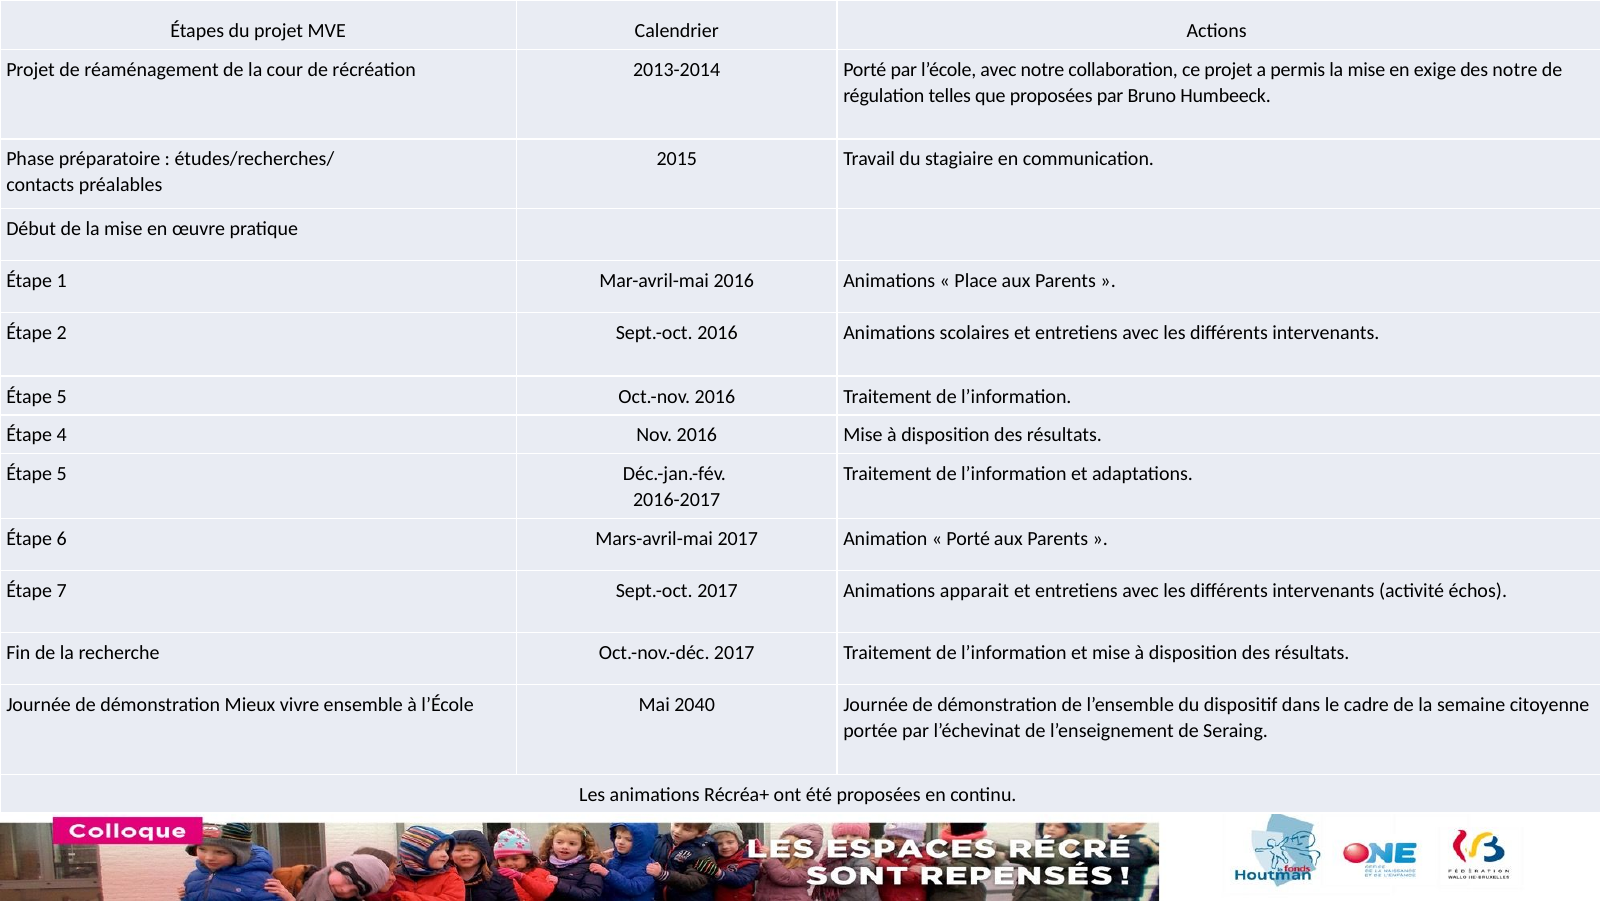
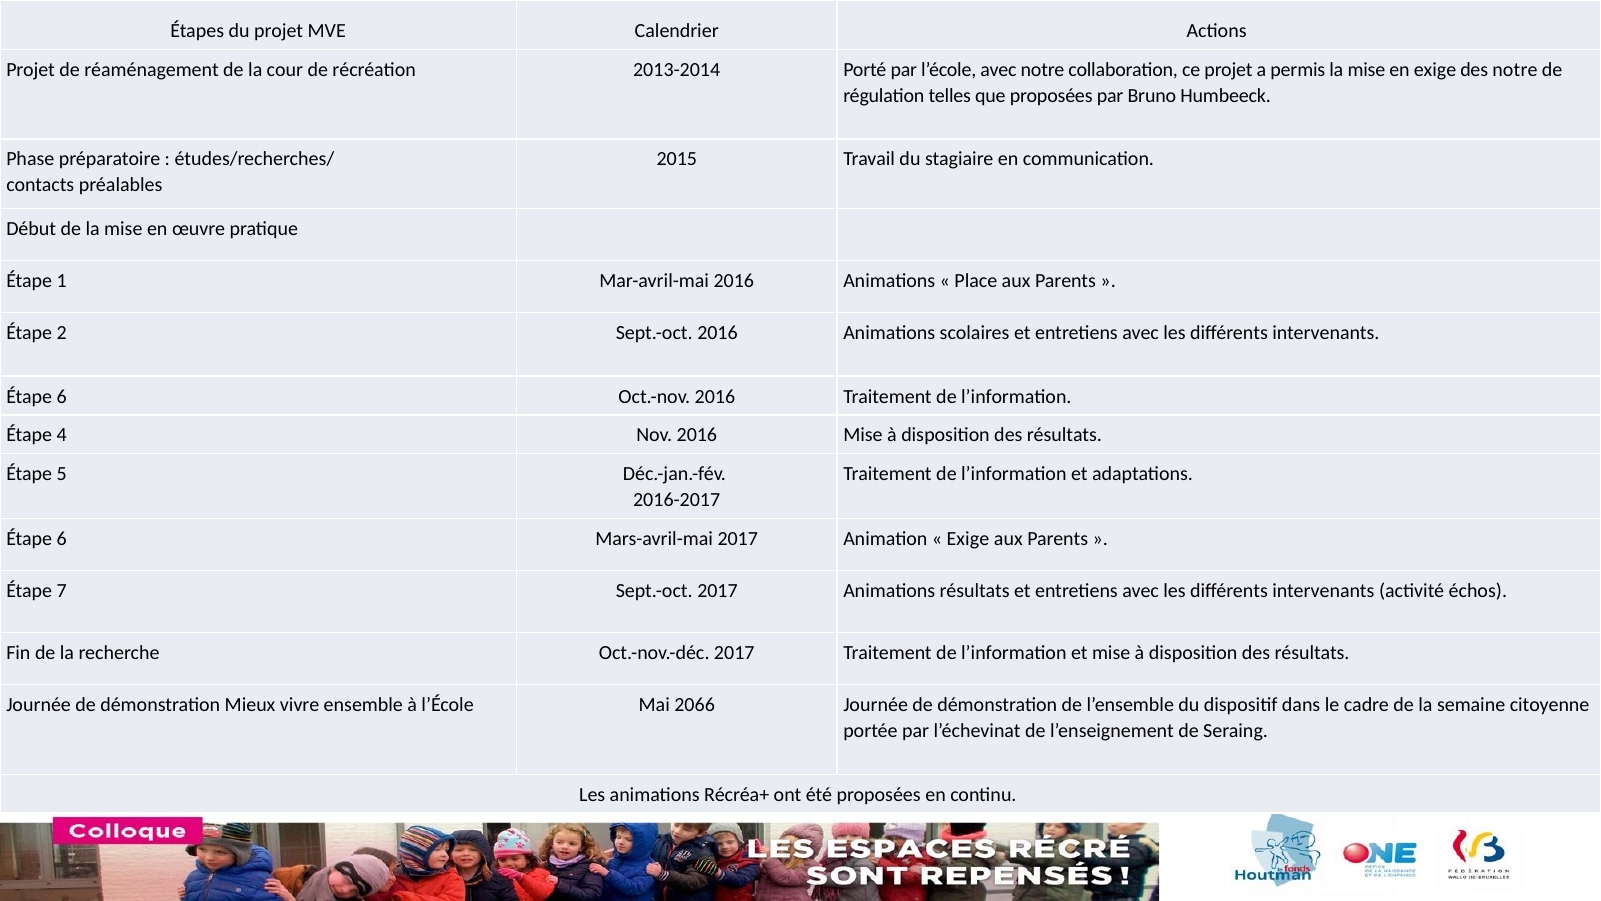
5 at (62, 396): 5 -> 6
Porté at (968, 539): Porté -> Exige
Animations apparait: apparait -> résultats
2040: 2040 -> 2066
